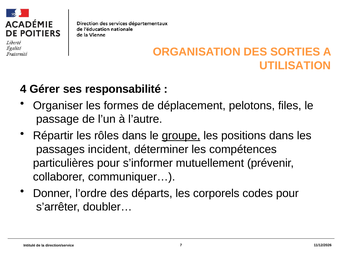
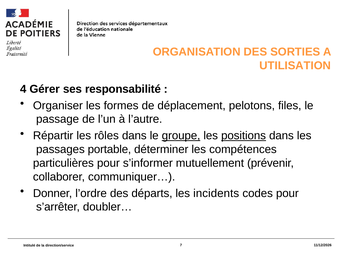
positions underline: none -> present
incident: incident -> portable
corporels: corporels -> incidents
